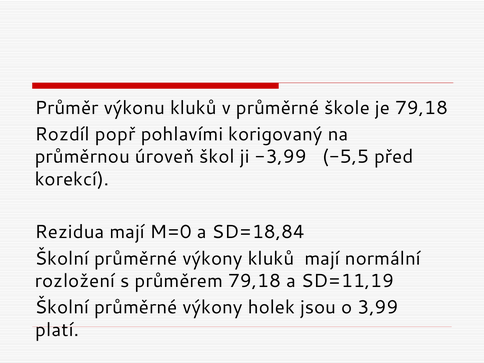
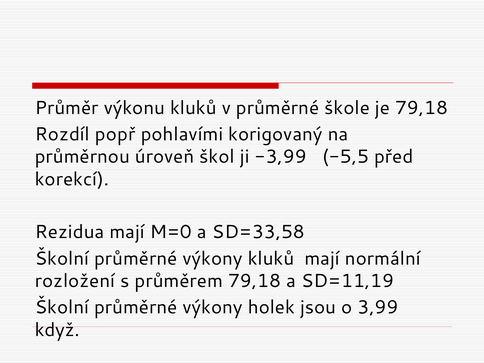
SD=18,84: SD=18,84 -> SD=33,58
platí: platí -> když
